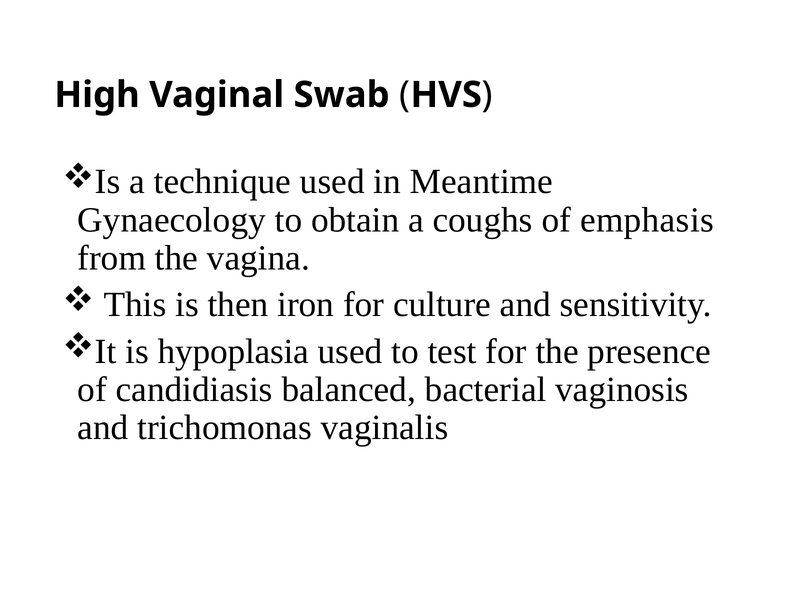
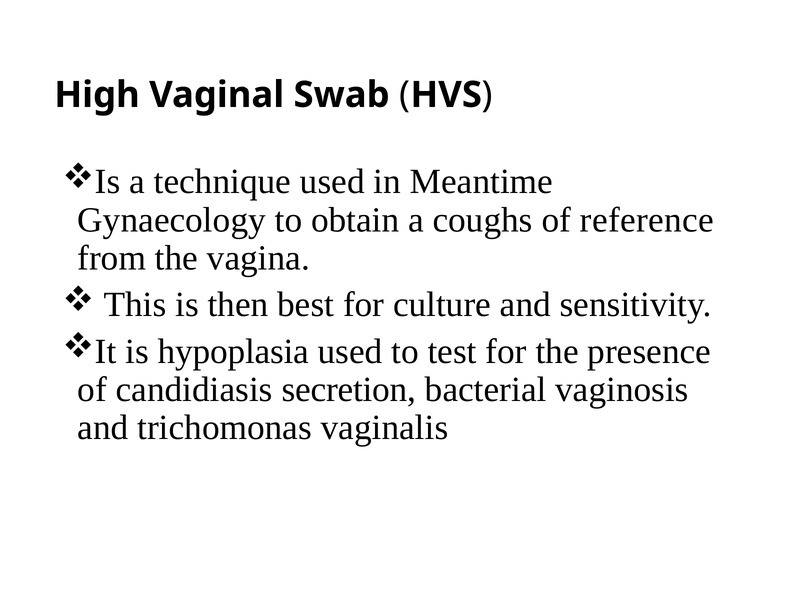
emphasis: emphasis -> reference
iron: iron -> best
balanced: balanced -> secretion
